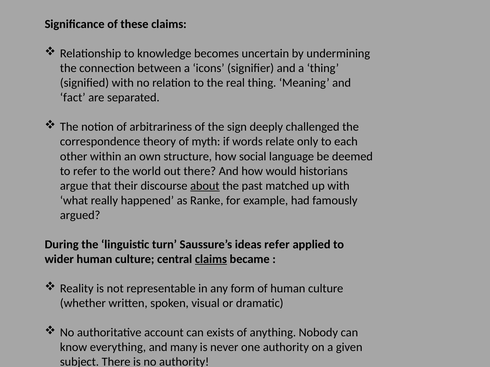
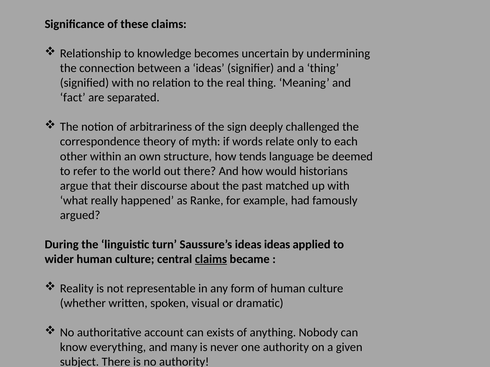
a icons: icons -> ideas
social: social -> tends
about underline: present -> none
ideas refer: refer -> ideas
